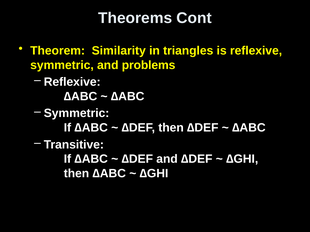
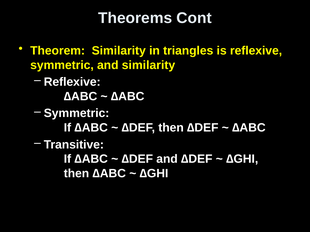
and problems: problems -> similarity
